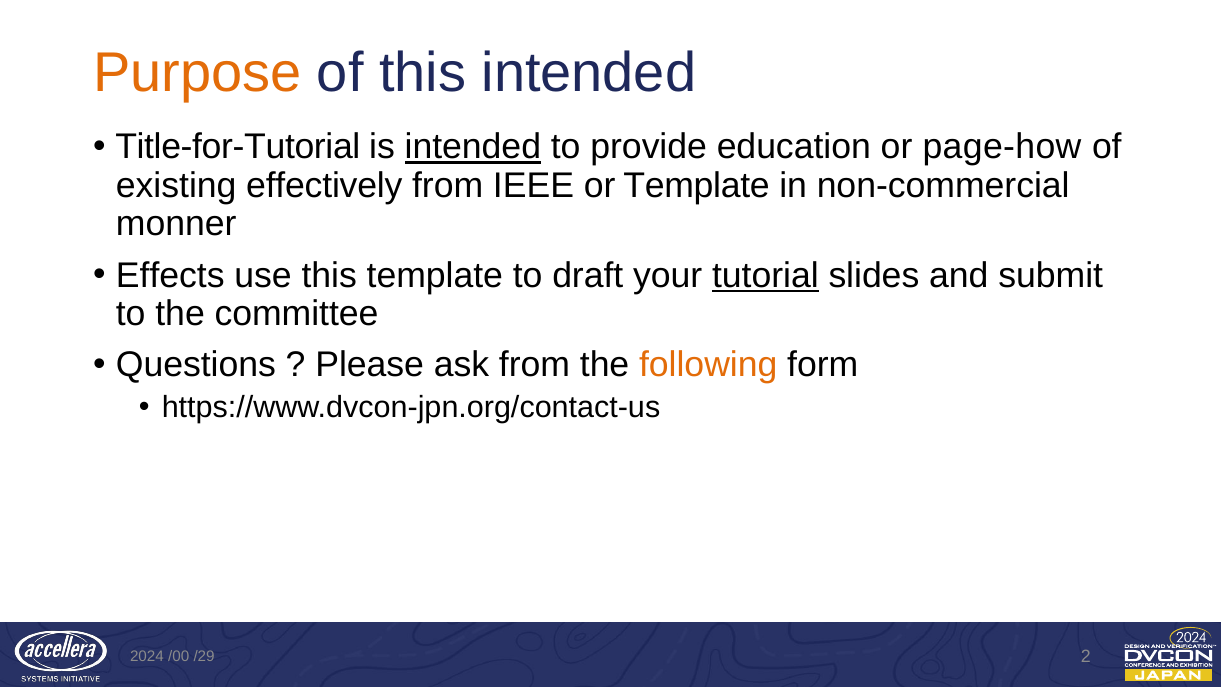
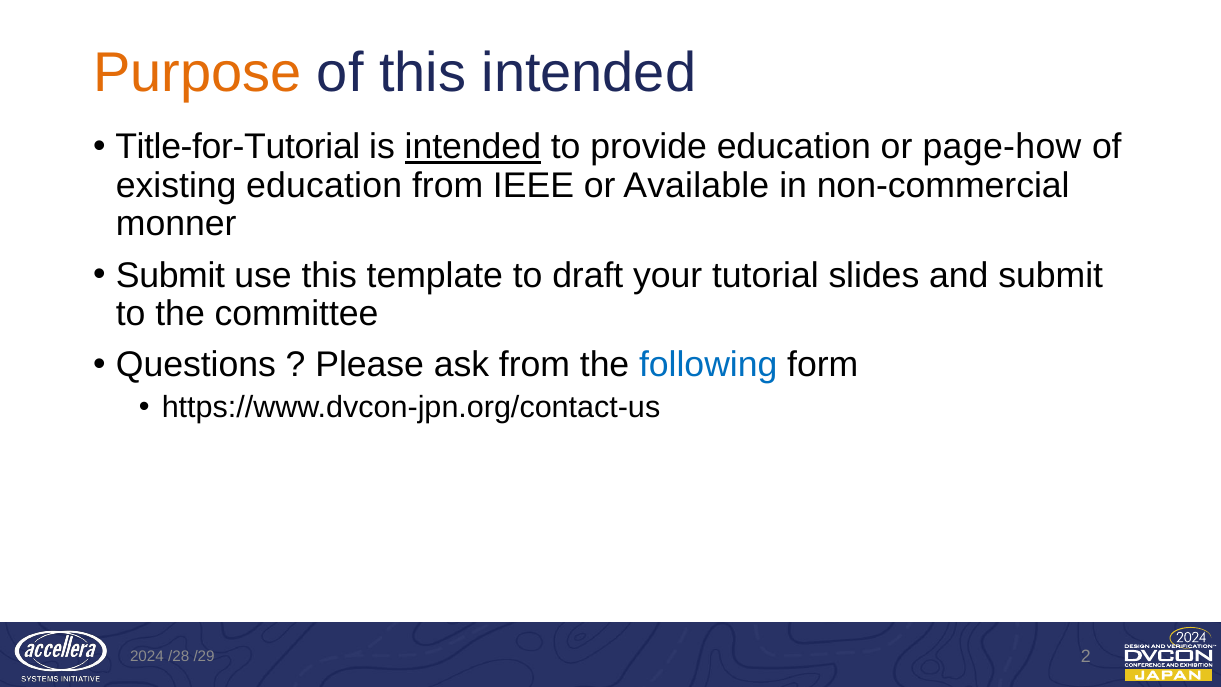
existing effectively: effectively -> education
or Template: Template -> Available
Effects at (170, 275): Effects -> Submit
tutorial underline: present -> none
following colour: orange -> blue
/00: /00 -> /28
